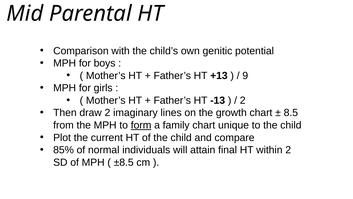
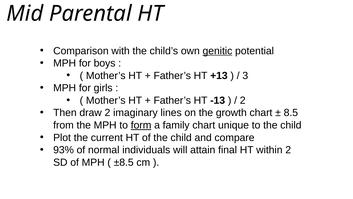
genitic underline: none -> present
9: 9 -> 3
85%: 85% -> 93%
